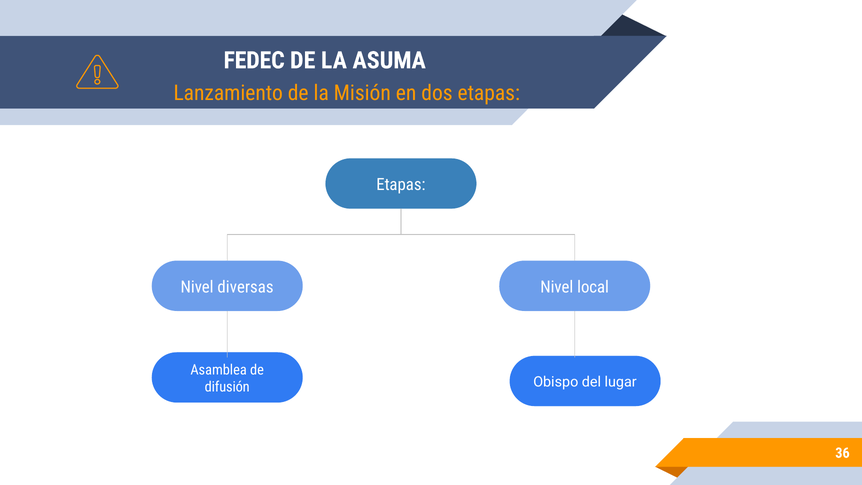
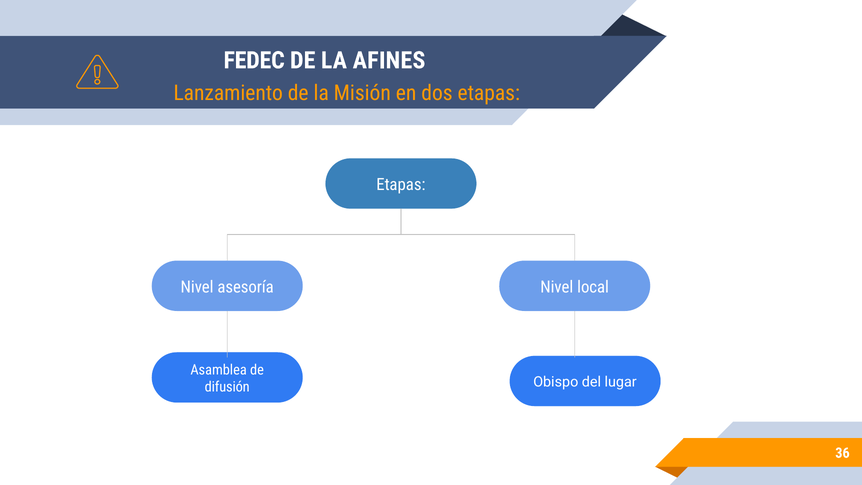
ASUMA: ASUMA -> AFINES
diversas: diversas -> asesoría
